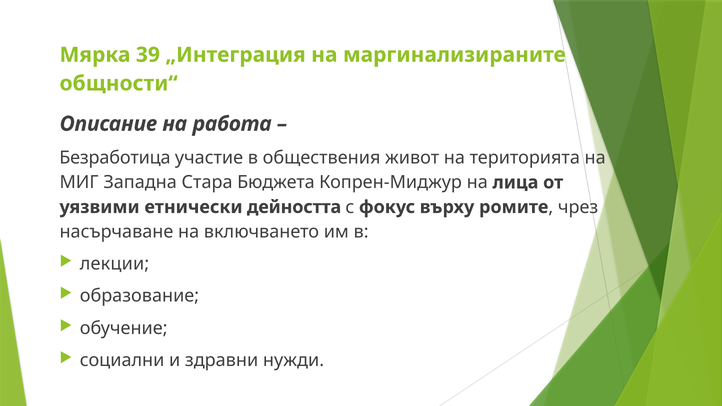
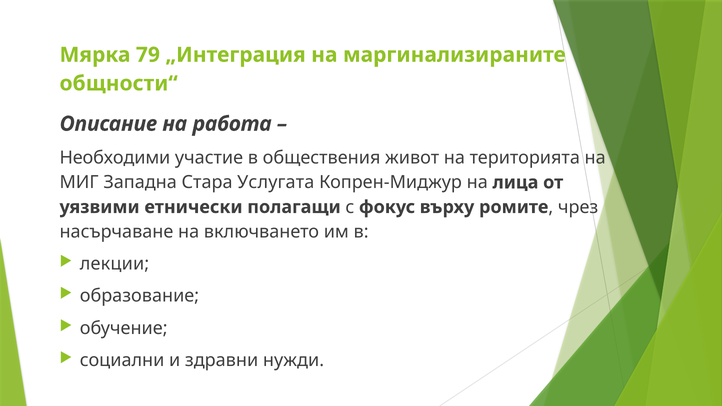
39: 39 -> 79
Безработица: Безработица -> Необходими
Бюджета: Бюджета -> Услугата
дейността: дейността -> полагащи
